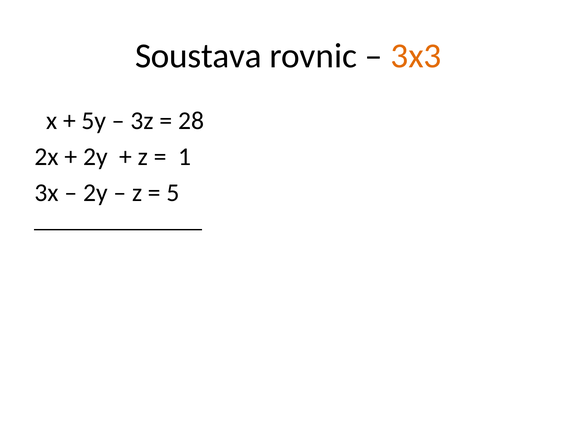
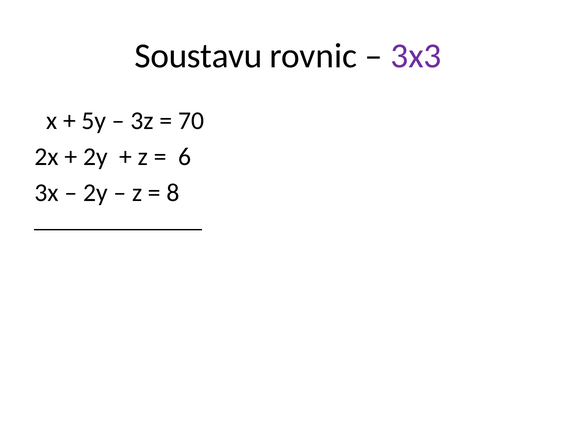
Soustava: Soustava -> Soustavu
3x3 colour: orange -> purple
28: 28 -> 70
1: 1 -> 6
5: 5 -> 8
